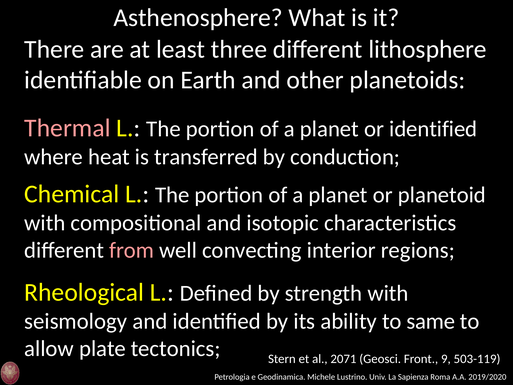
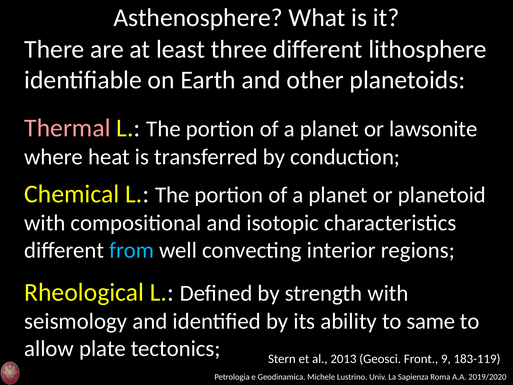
or identified: identified -> lawsonite
from colour: pink -> light blue
2071: 2071 -> 2013
503-119: 503-119 -> 183-119
